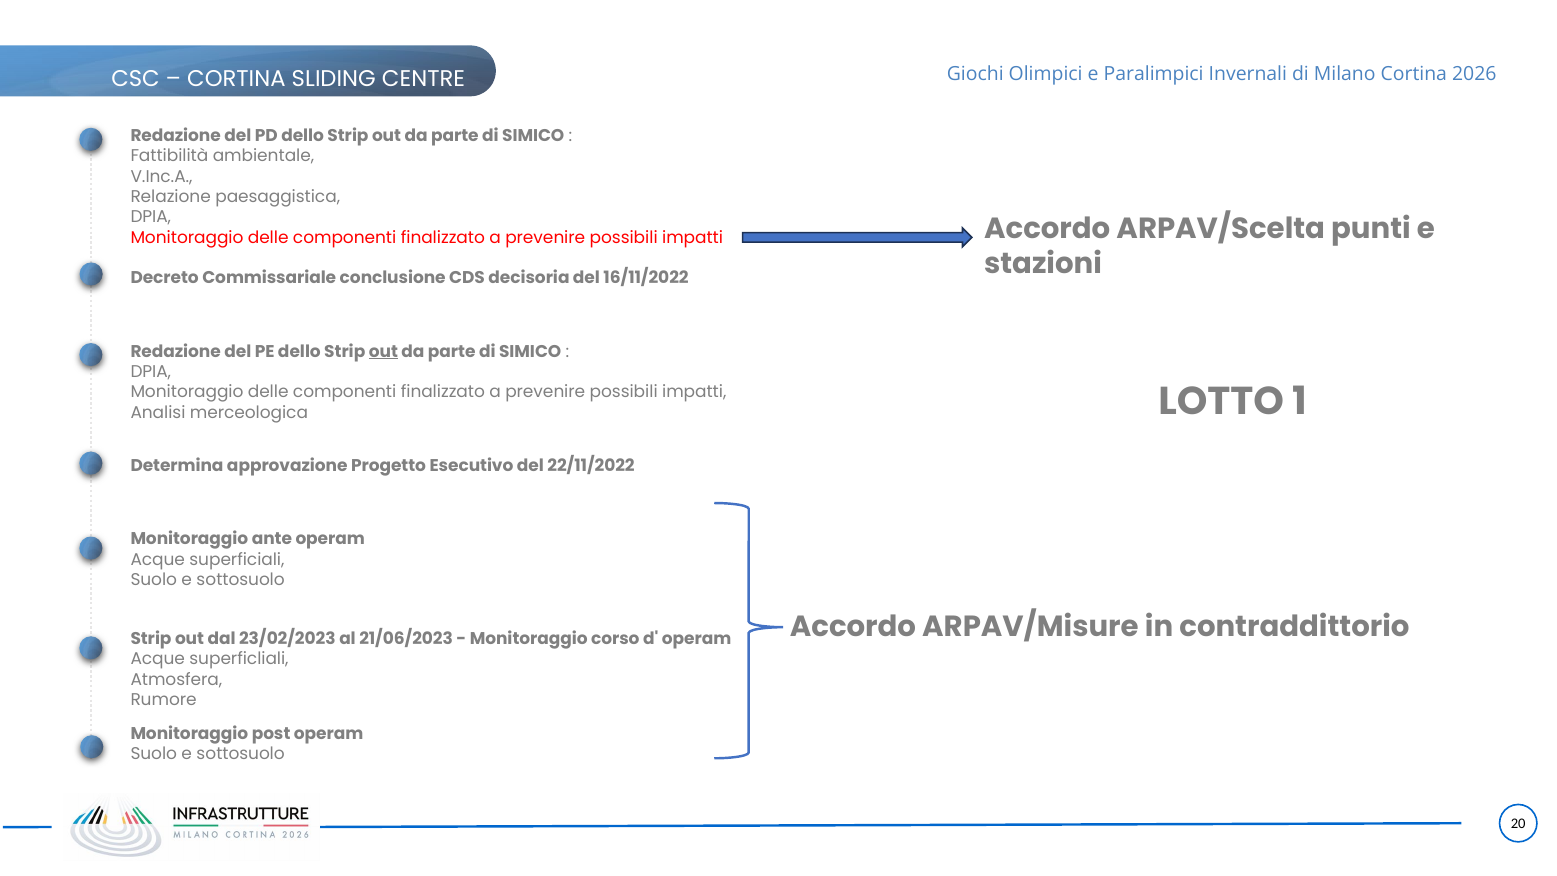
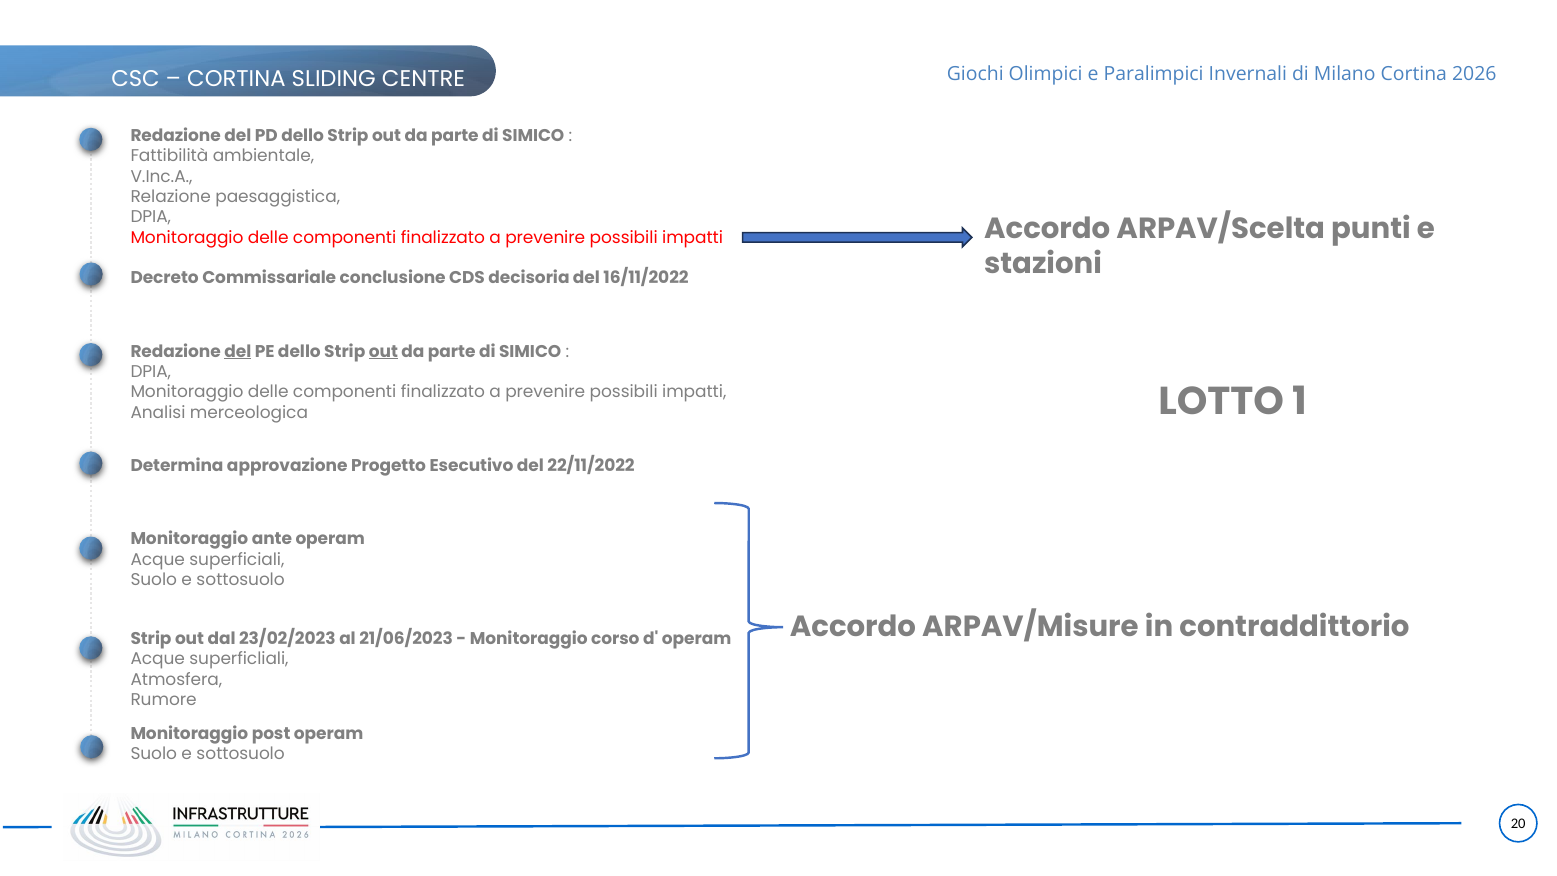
del at (238, 351) underline: none -> present
